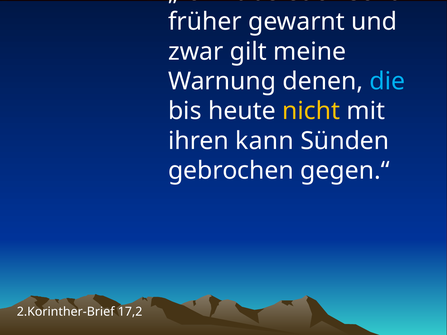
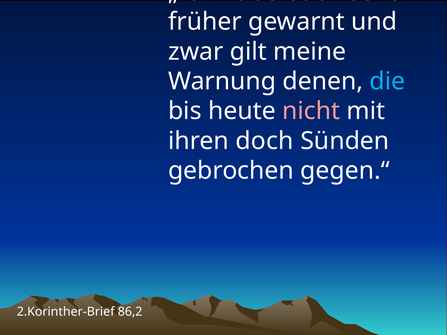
nicht colour: yellow -> pink
kann: kann -> doch
17,2: 17,2 -> 86,2
